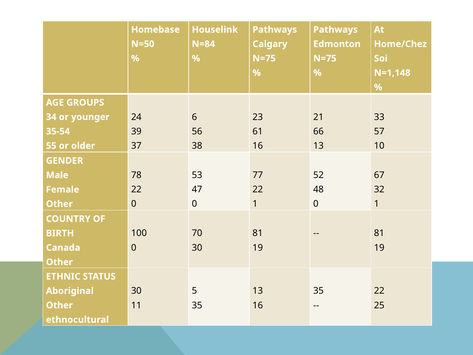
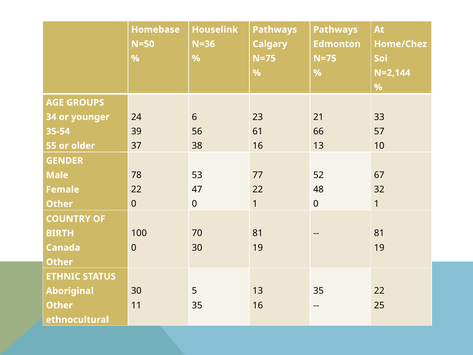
N=84: N=84 -> N=36
N=1,148: N=1,148 -> N=2,144
